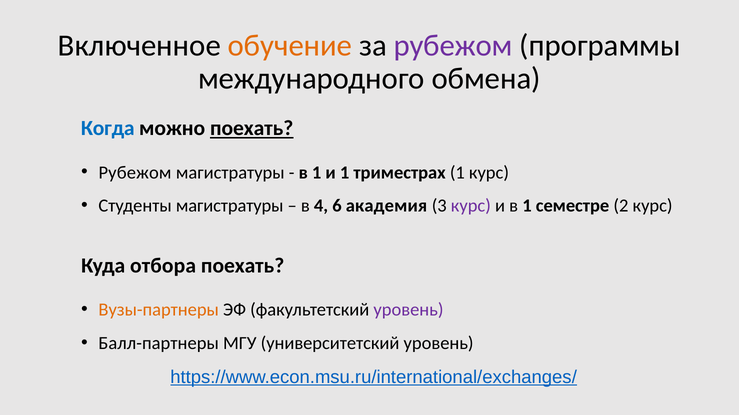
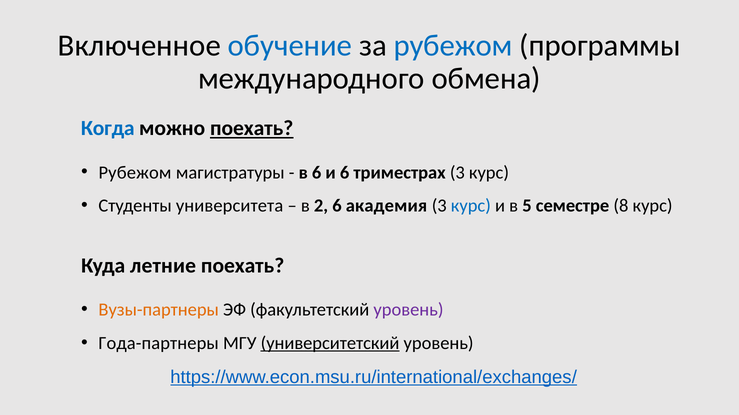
обучение colour: orange -> blue
рубежом at (453, 45) colour: purple -> blue
1 at (317, 173): 1 -> 6
и 1: 1 -> 6
триместрах 1: 1 -> 3
Студенты магистратуры: магистратуры -> университета
4: 4 -> 2
курс at (471, 206) colour: purple -> blue
и в 1: 1 -> 5
2: 2 -> 8
отбора: отбора -> летние
Балл-партнеры: Балл-партнеры -> Года-партнеры
университетский underline: none -> present
